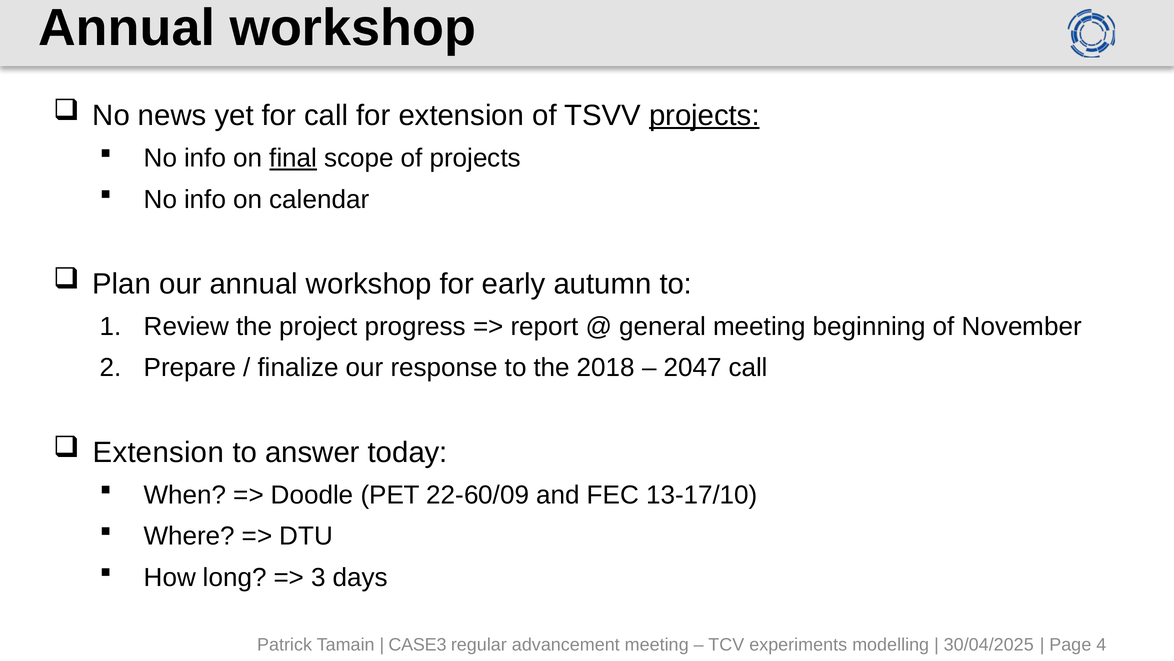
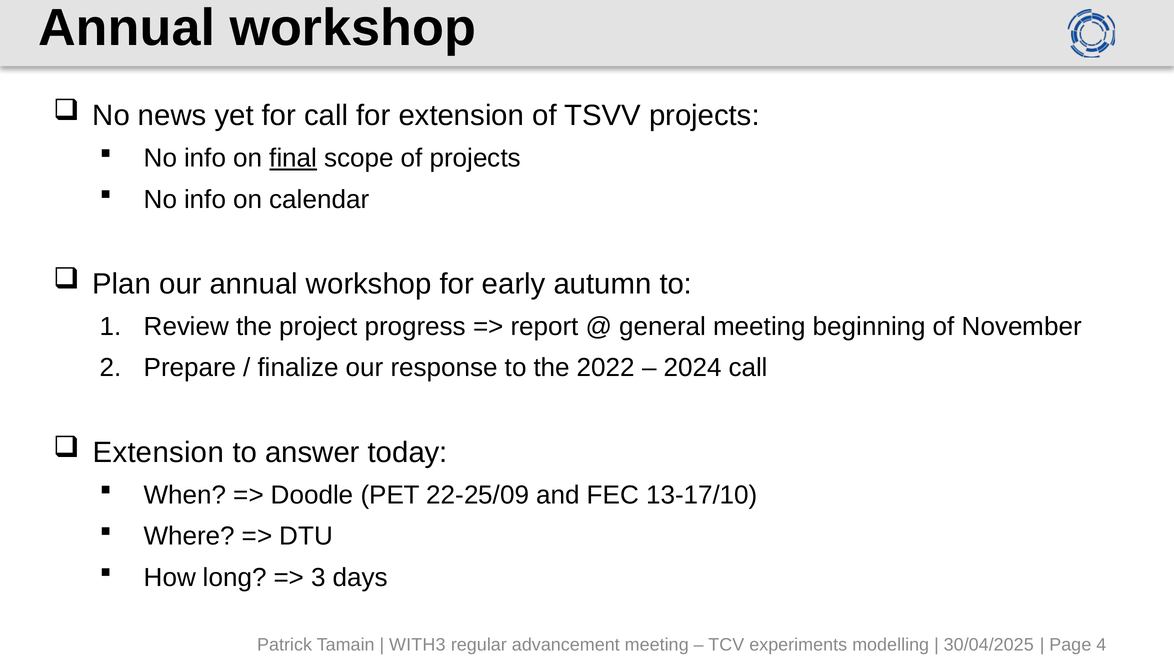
projects at (704, 115) underline: present -> none
2018: 2018 -> 2022
2047: 2047 -> 2024
22-60/09: 22-60/09 -> 22-25/09
CASE3: CASE3 -> WITH3
